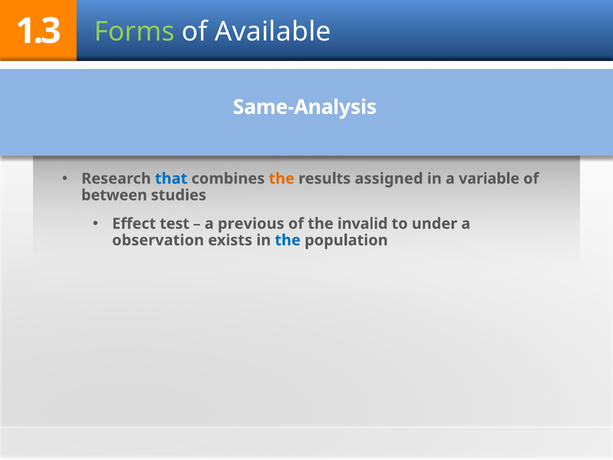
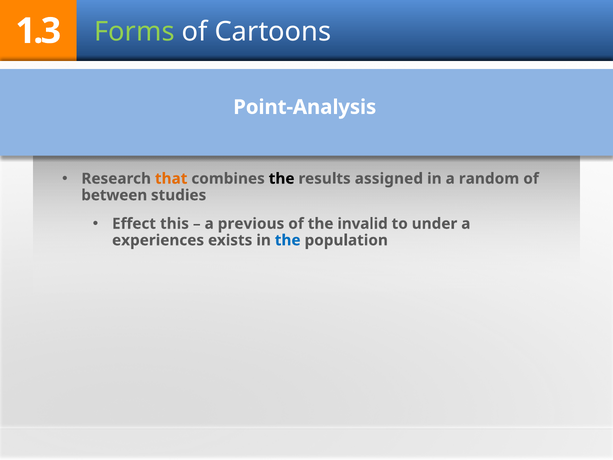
Available: Available -> Cartoons
Same-Analysis: Same-Analysis -> Point-Analysis
that colour: blue -> orange
the at (282, 179) colour: orange -> black
variable: variable -> random
test: test -> this
observation: observation -> experiences
